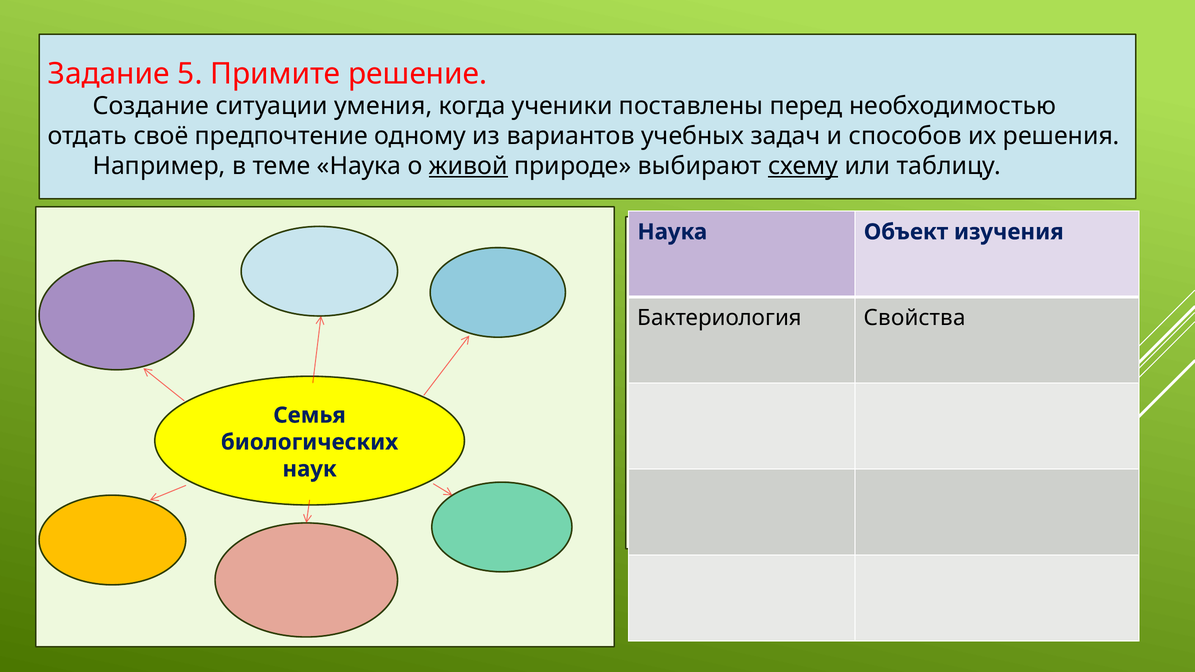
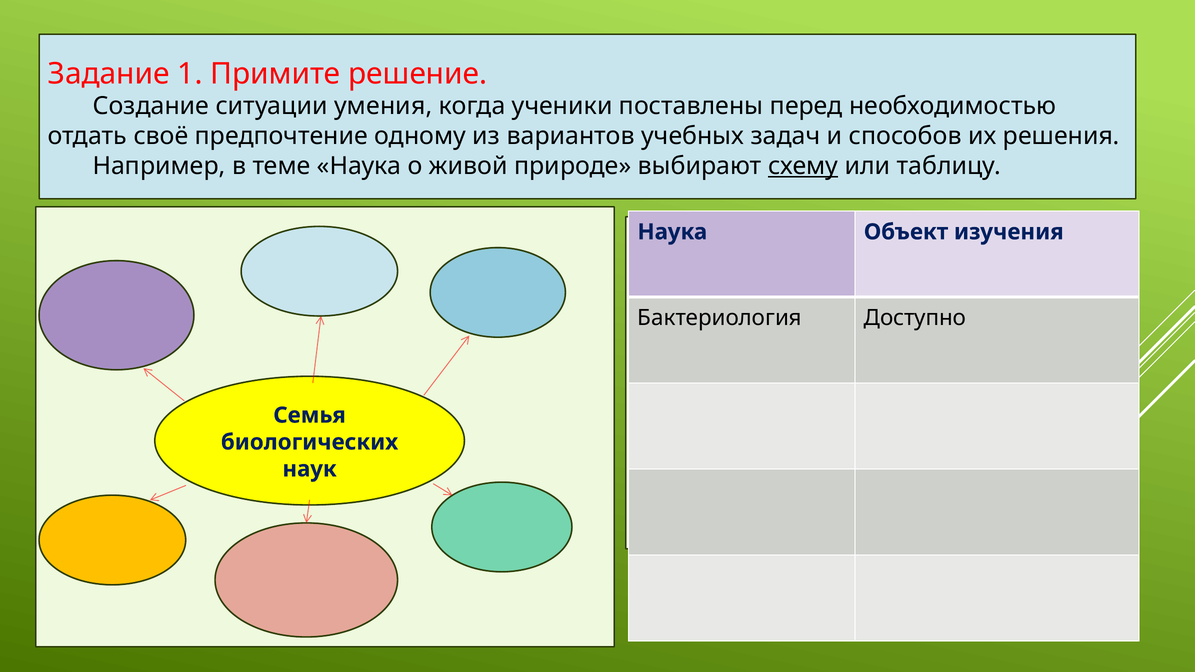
5: 5 -> 1
живой underline: present -> none
Свойства: Свойства -> Доступно
